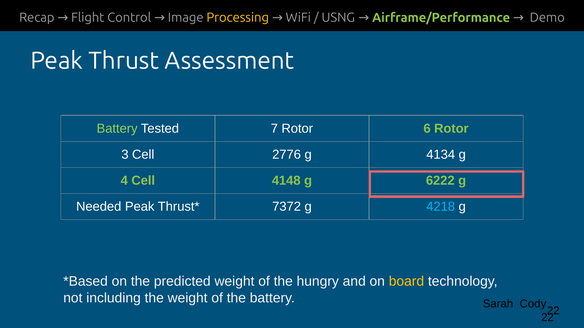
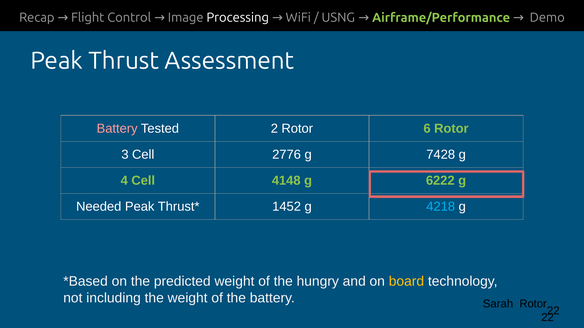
Processing colour: yellow -> white
Battery at (117, 129) colour: light green -> pink
7: 7 -> 2
4134: 4134 -> 7428
7372: 7372 -> 1452
Sarah Cody: Cody -> Rotor
